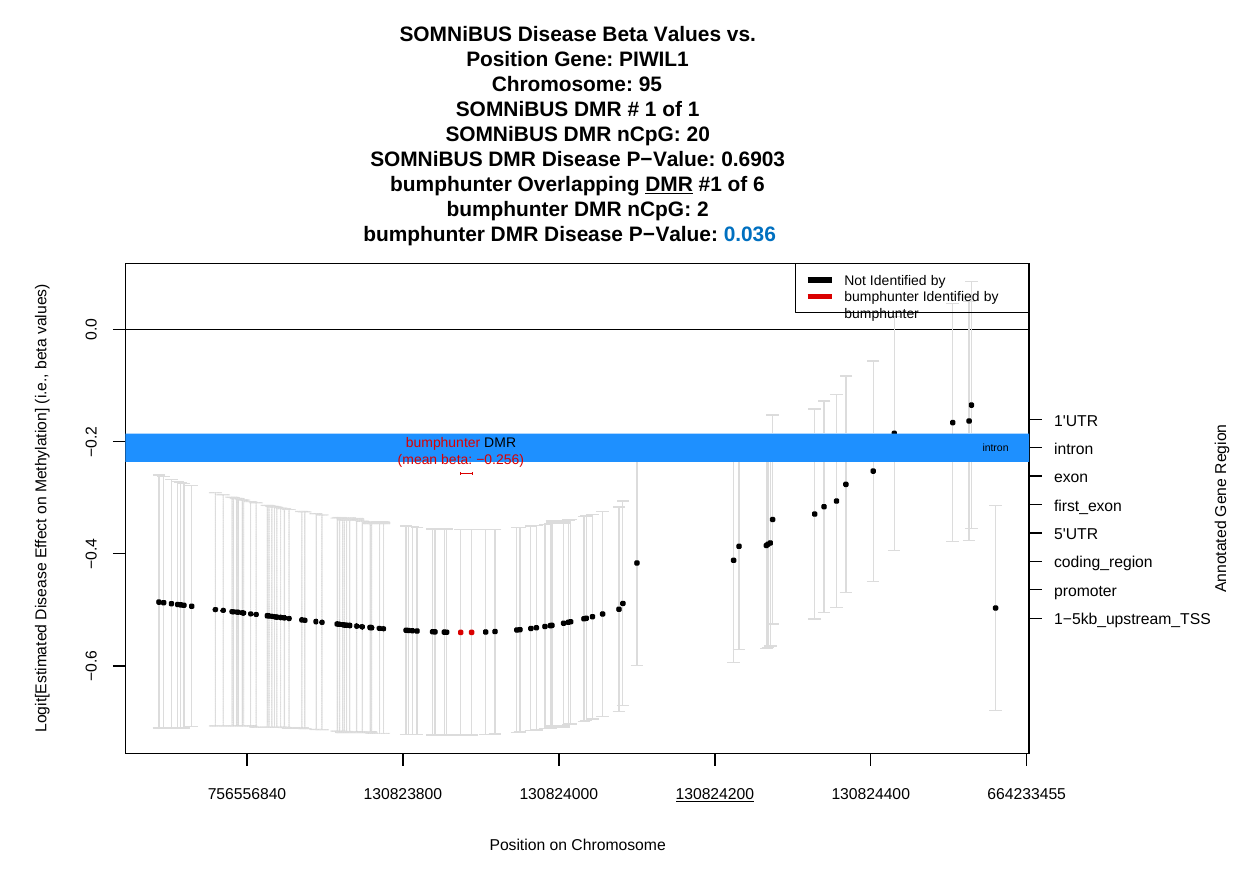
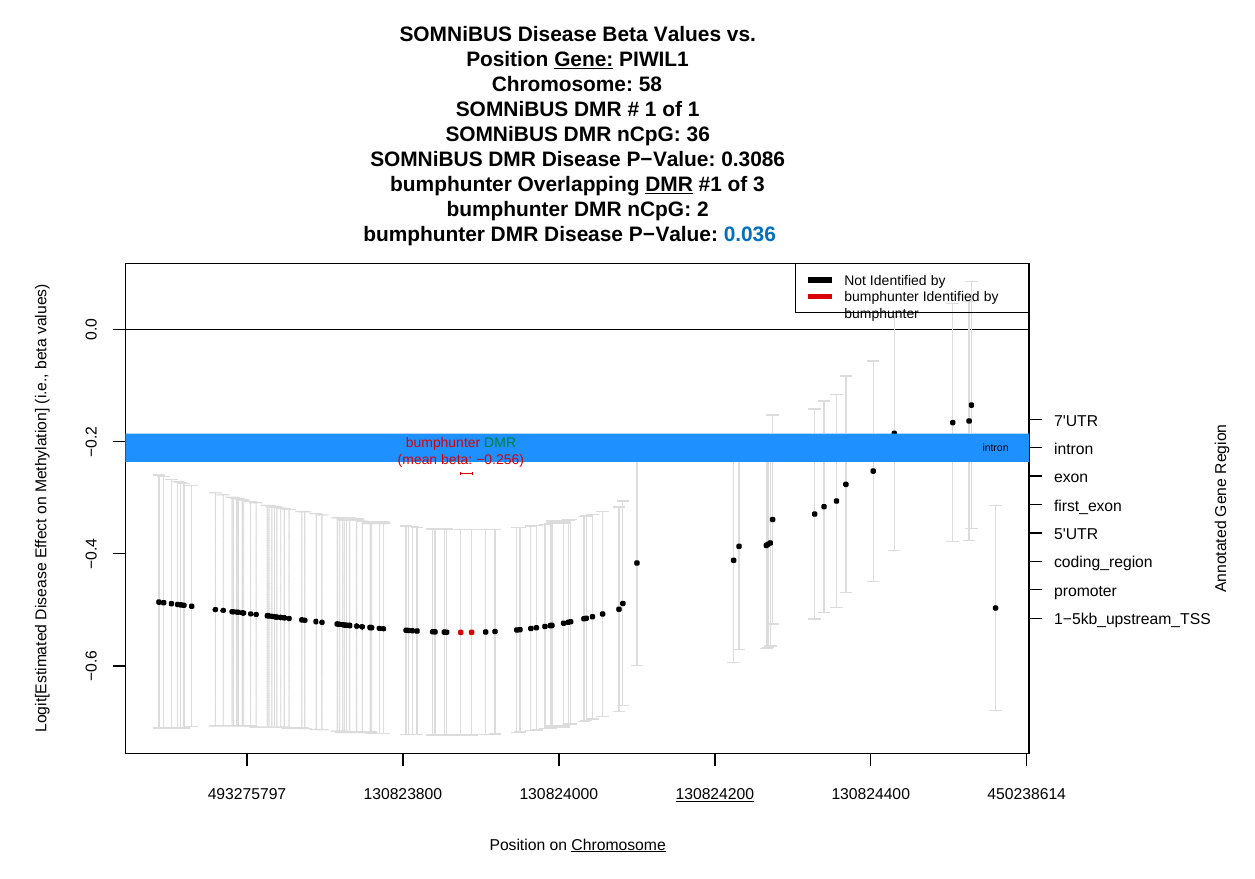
Gene underline: none -> present
95: 95 -> 58
20: 20 -> 36
0.6903: 0.6903 -> 0.3086
of 6: 6 -> 3
1'UTR: 1'UTR -> 7'UTR
DMR at (500, 443) colour: black -> green
756556840: 756556840 -> 493275797
664233455: 664233455 -> 450238614
Chromosome at (619, 844) underline: none -> present
